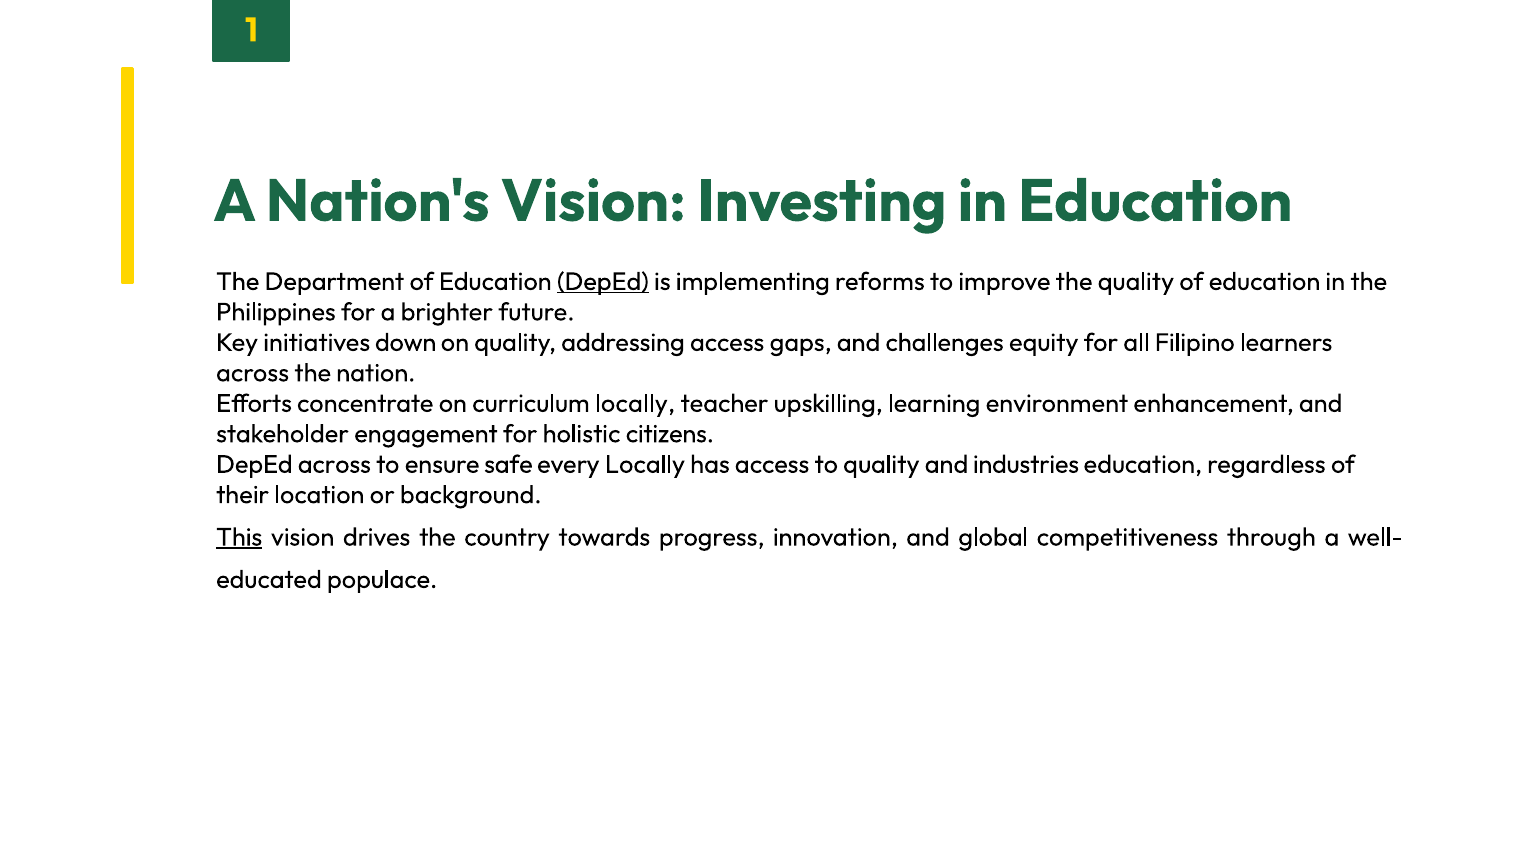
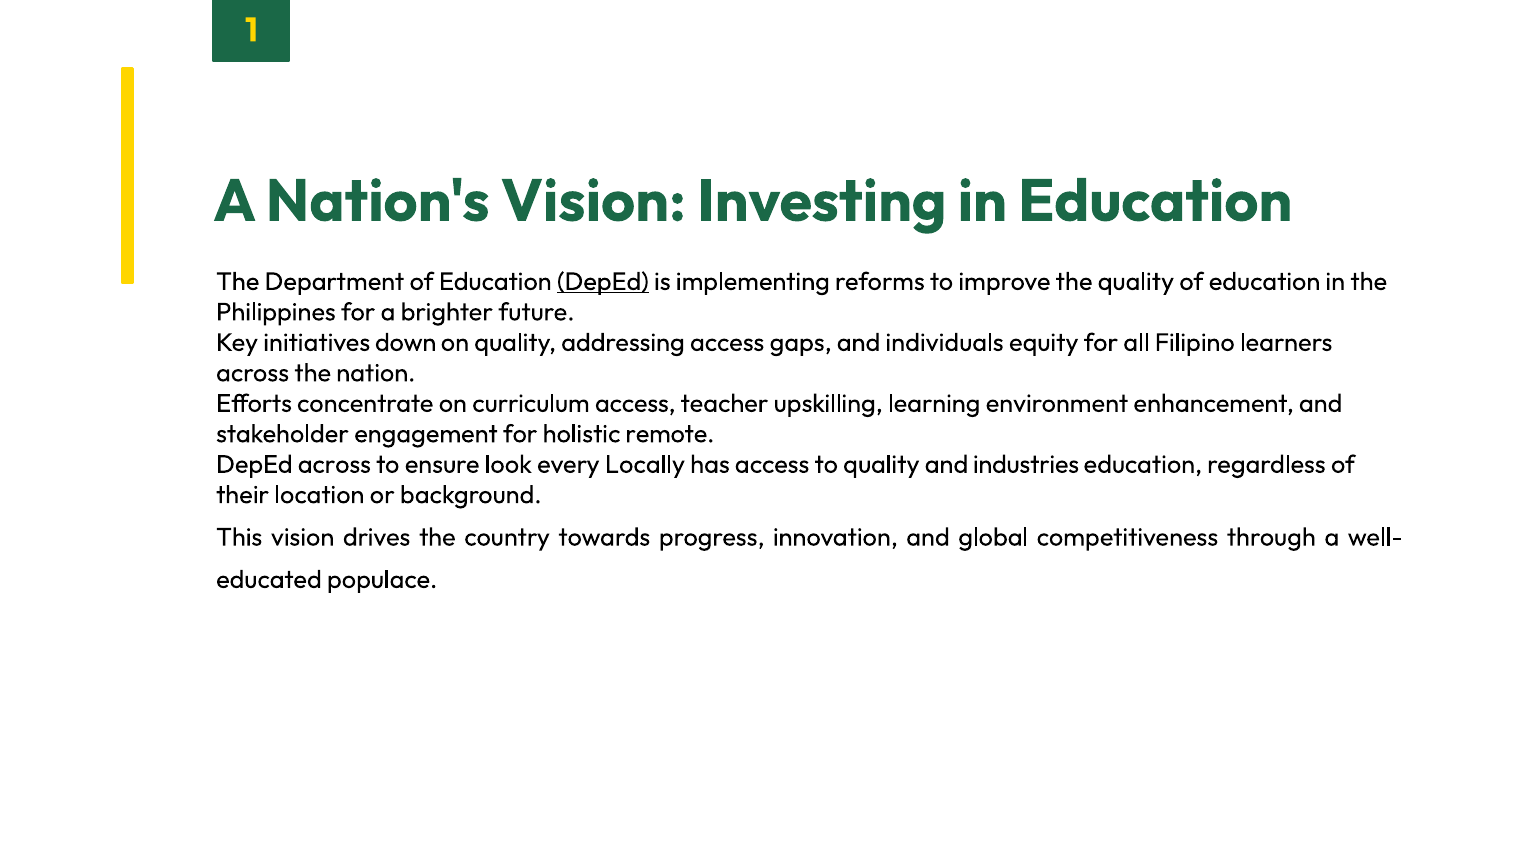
challenges: challenges -> individuals
curriculum locally: locally -> access
citizens: citizens -> remote
safe: safe -> look
This underline: present -> none
